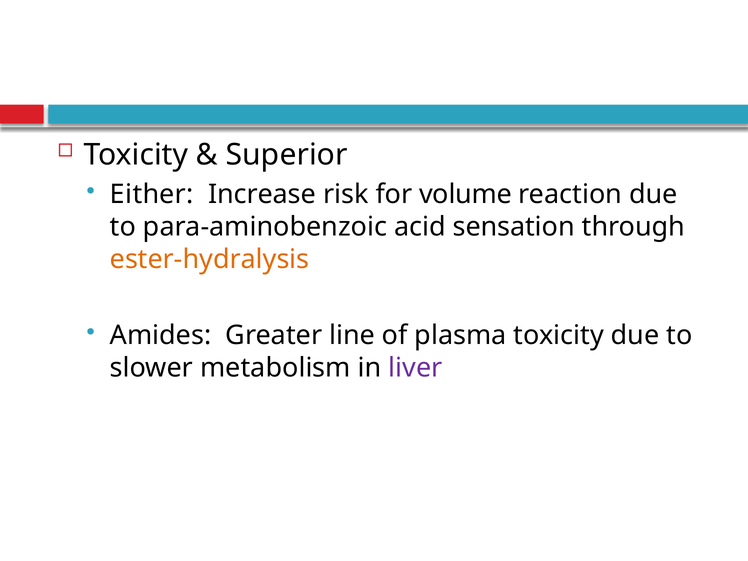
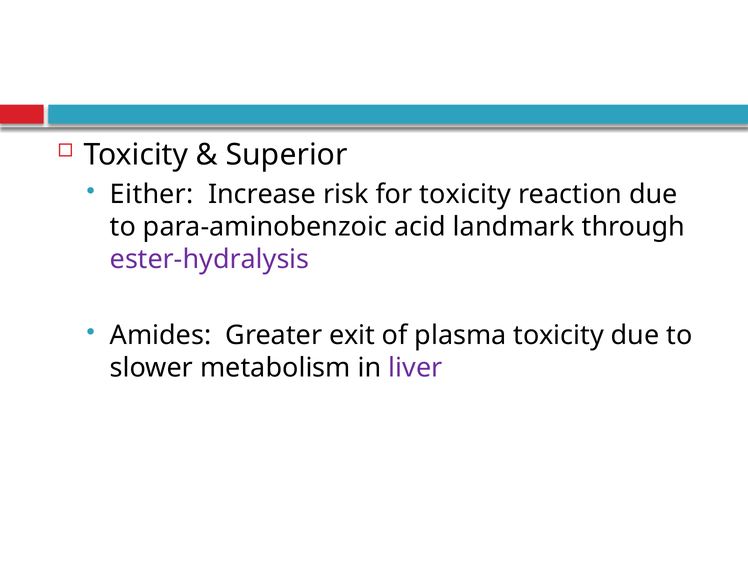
for volume: volume -> toxicity
sensation: sensation -> landmark
ester-hydralysis colour: orange -> purple
line: line -> exit
